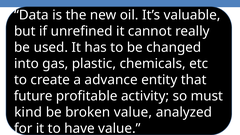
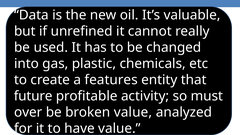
advance: advance -> features
kind: kind -> over
